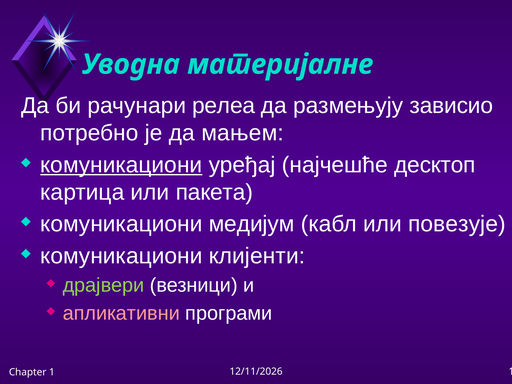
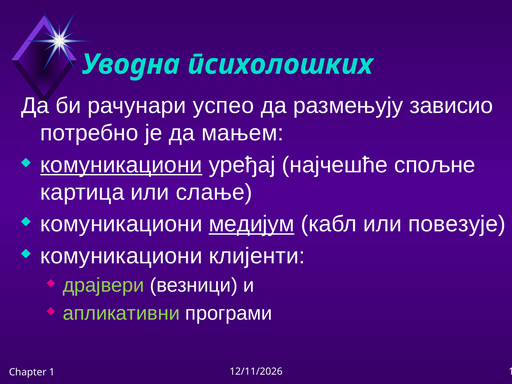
материјалне: материјалне -> психолошких
релеа: релеа -> успео
десктоп: десктоп -> спољне
пакета: пакета -> слање
медијум underline: none -> present
апликативни colour: pink -> light green
